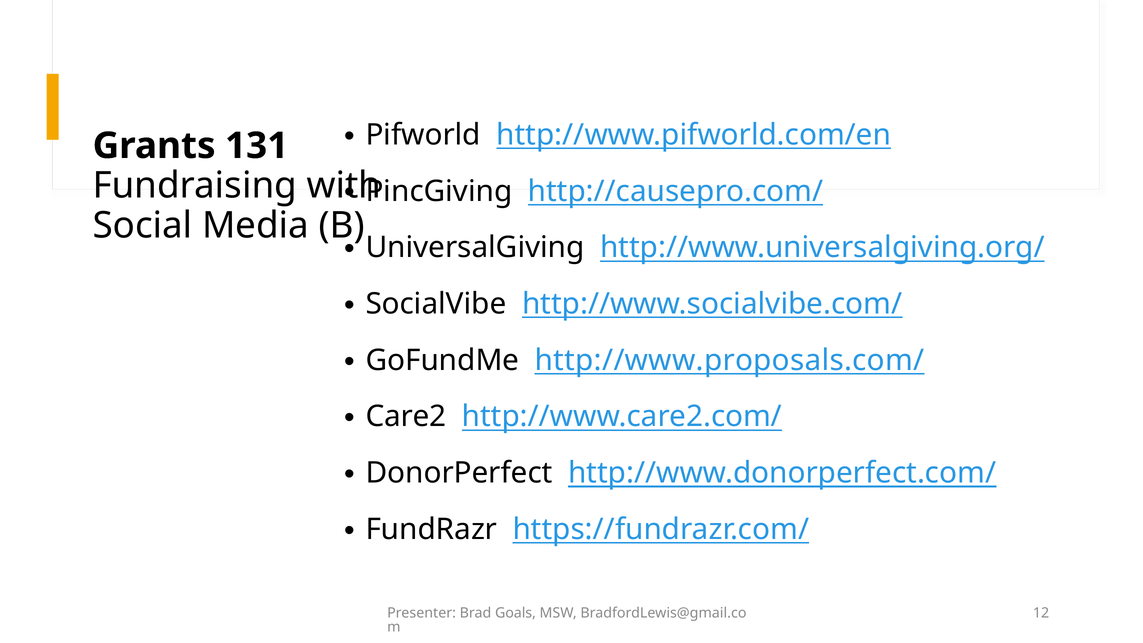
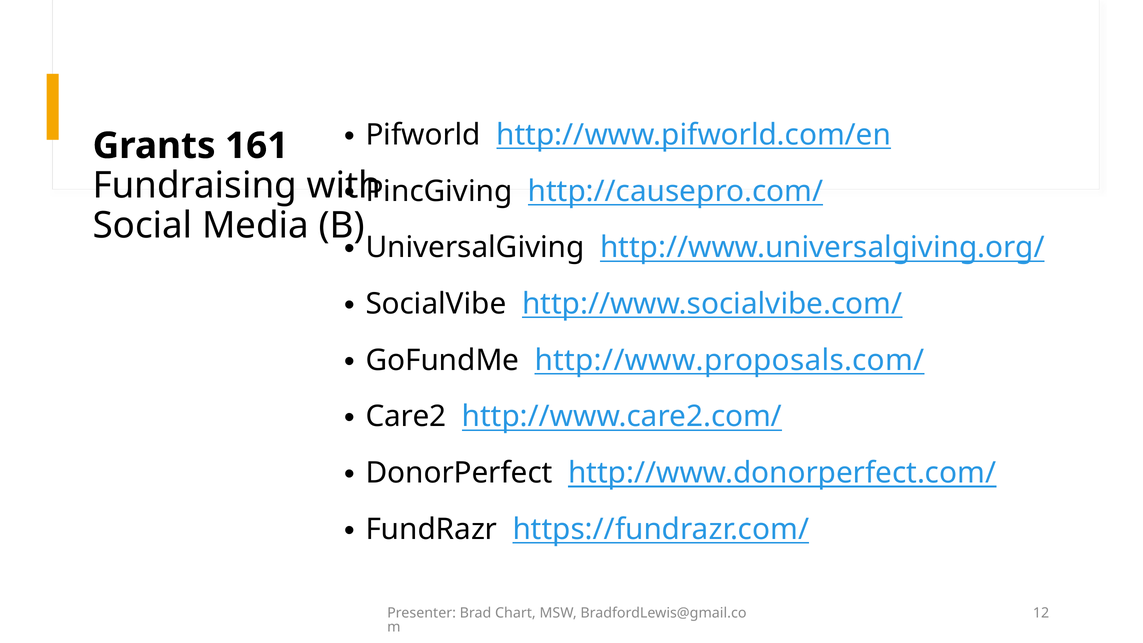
131: 131 -> 161
Goals: Goals -> Chart
